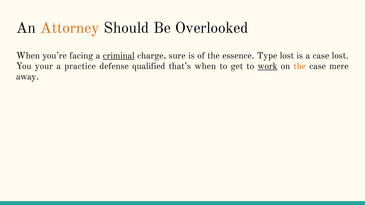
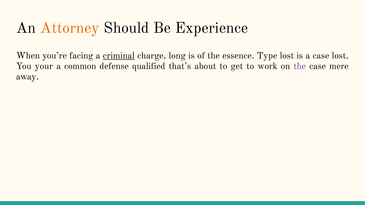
Overlooked: Overlooked -> Experience
sure: sure -> long
practice: practice -> common
that’s when: when -> about
work underline: present -> none
the at (300, 66) colour: orange -> purple
